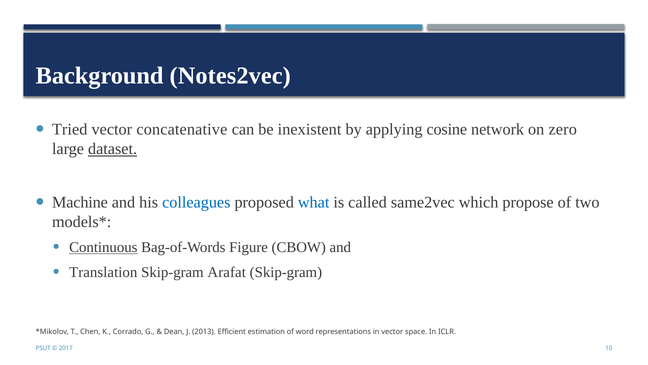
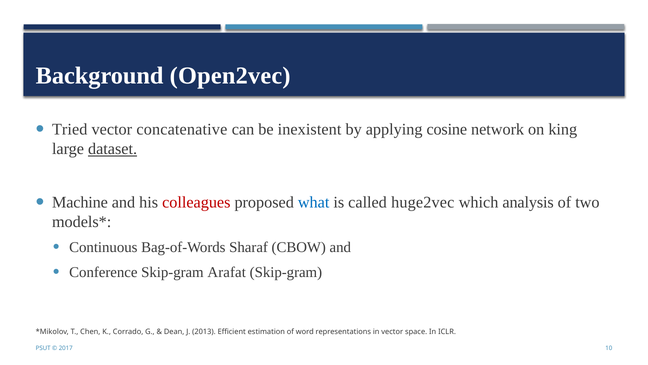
Notes2vec: Notes2vec -> Open2vec
zero: zero -> king
colleagues colour: blue -> red
same2vec: same2vec -> huge2vec
propose: propose -> analysis
Continuous underline: present -> none
Figure: Figure -> Sharaf
Translation: Translation -> Conference
